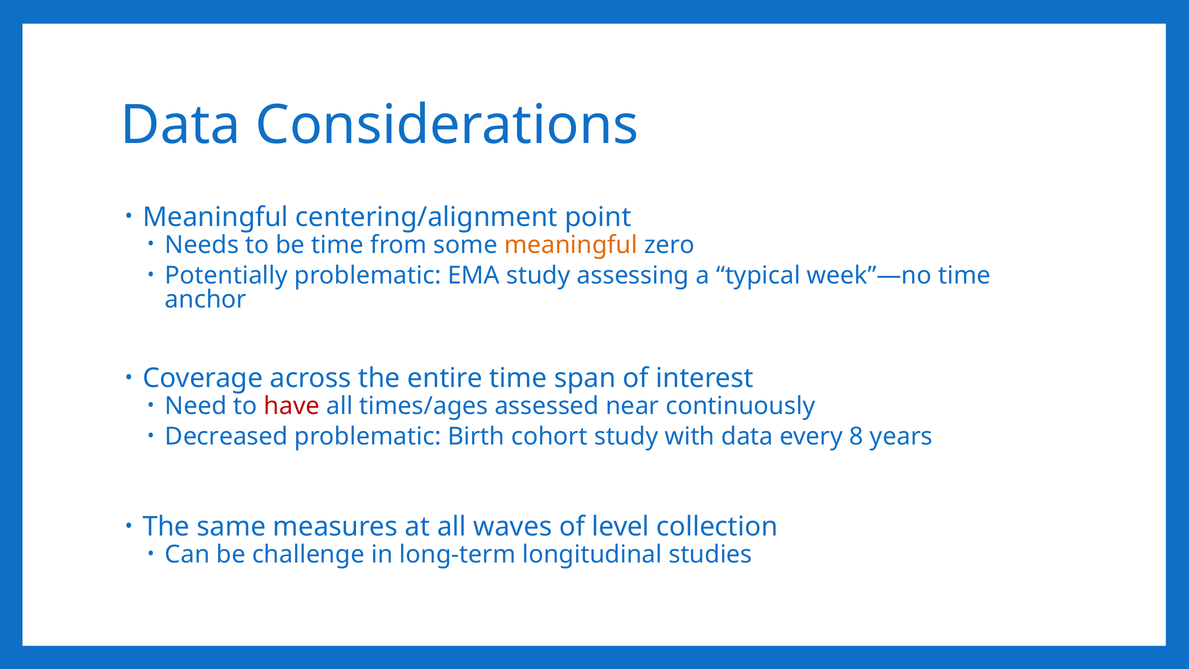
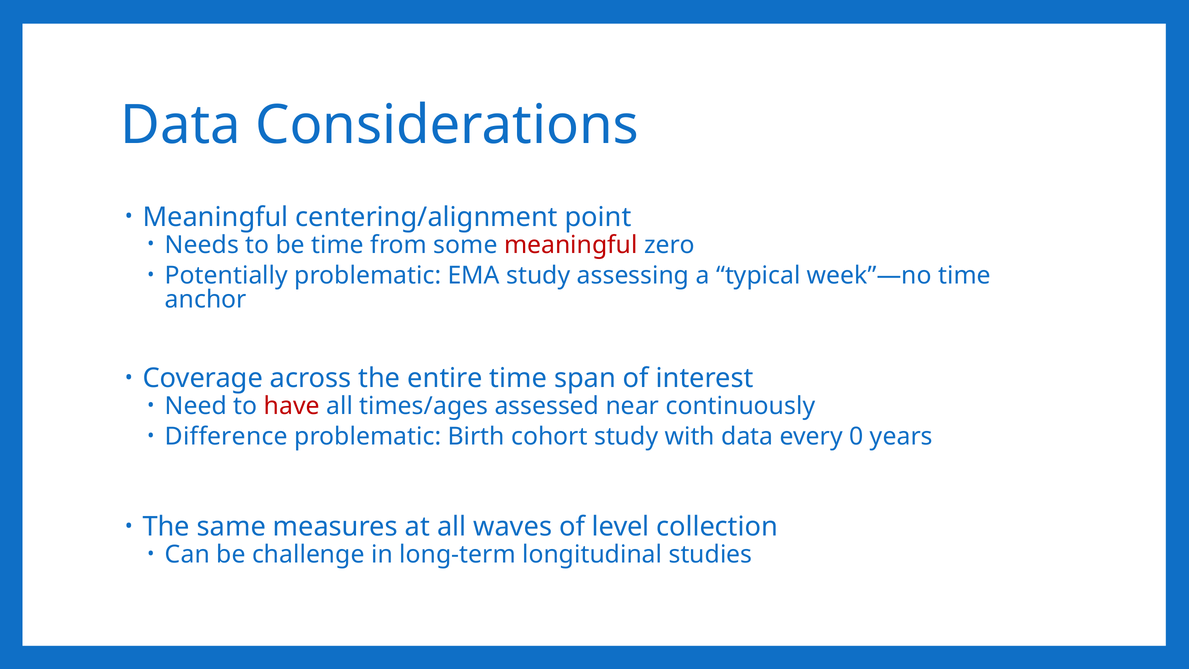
meaningful at (571, 245) colour: orange -> red
Decreased: Decreased -> Difference
8: 8 -> 0
